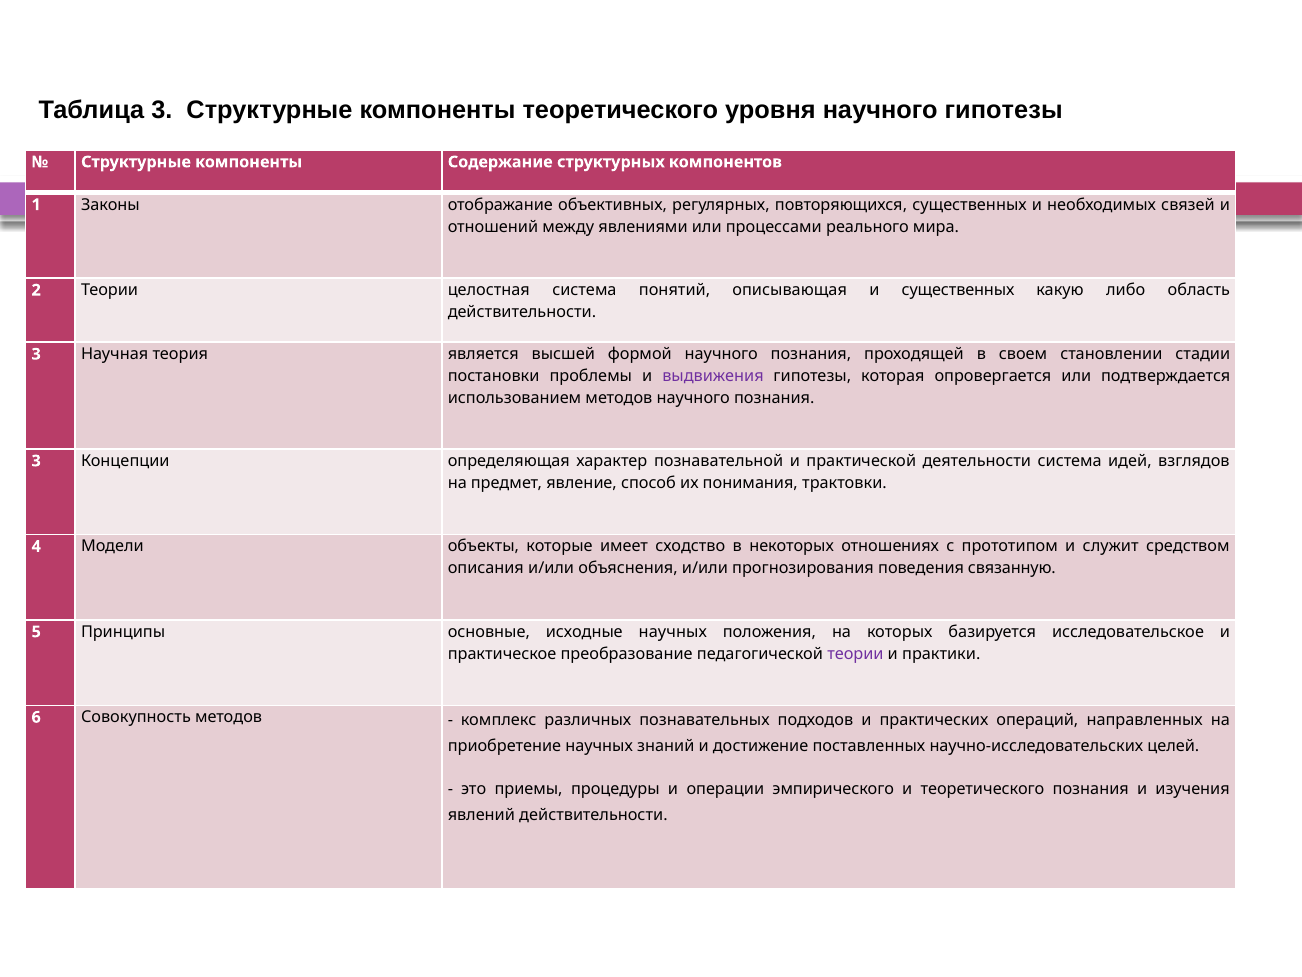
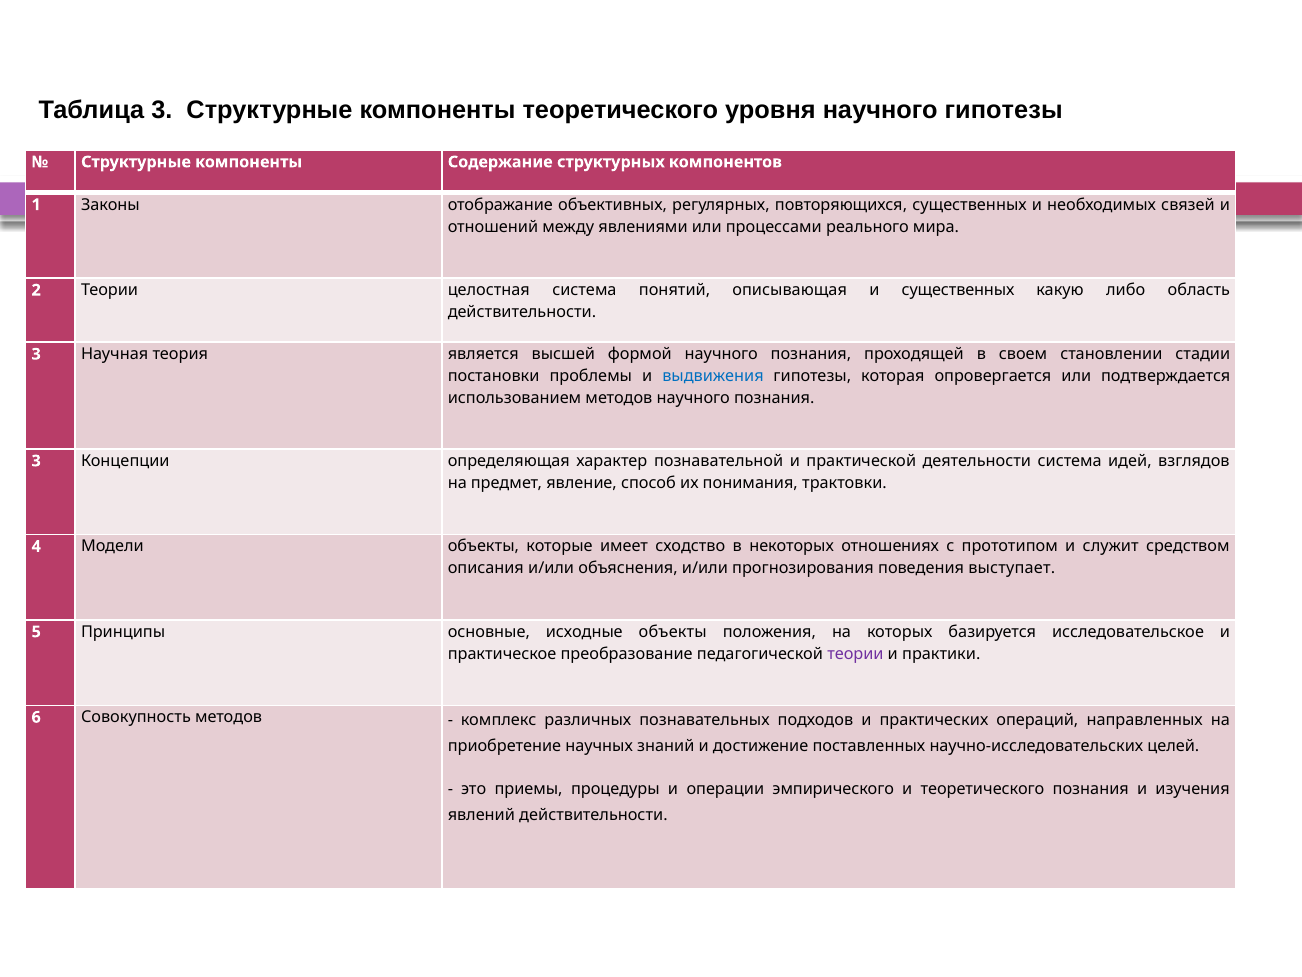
выдвижения colour: purple -> blue
связанную: связанную -> выступает
исходные научных: научных -> объекты
